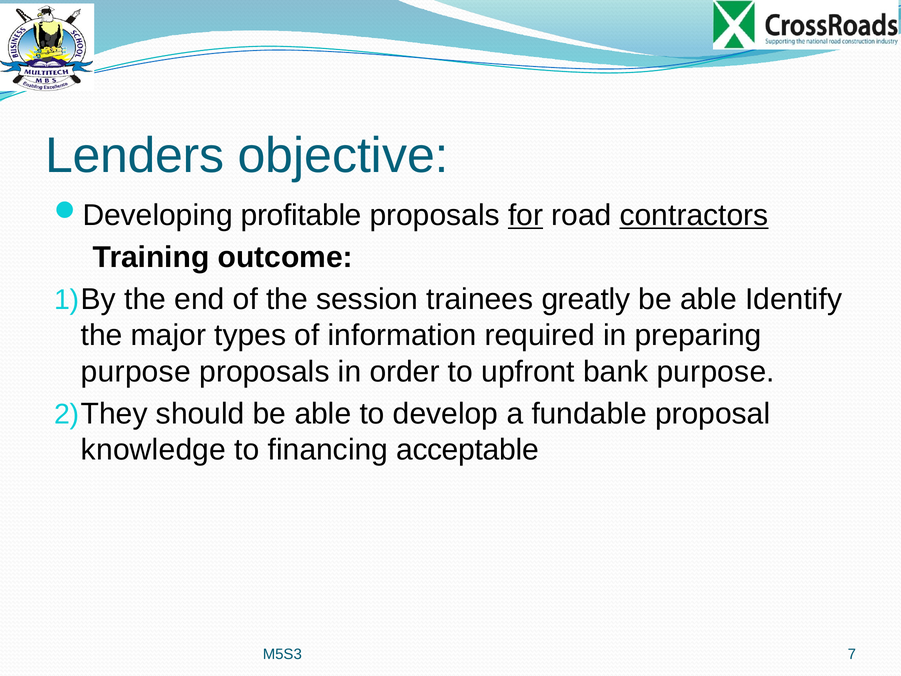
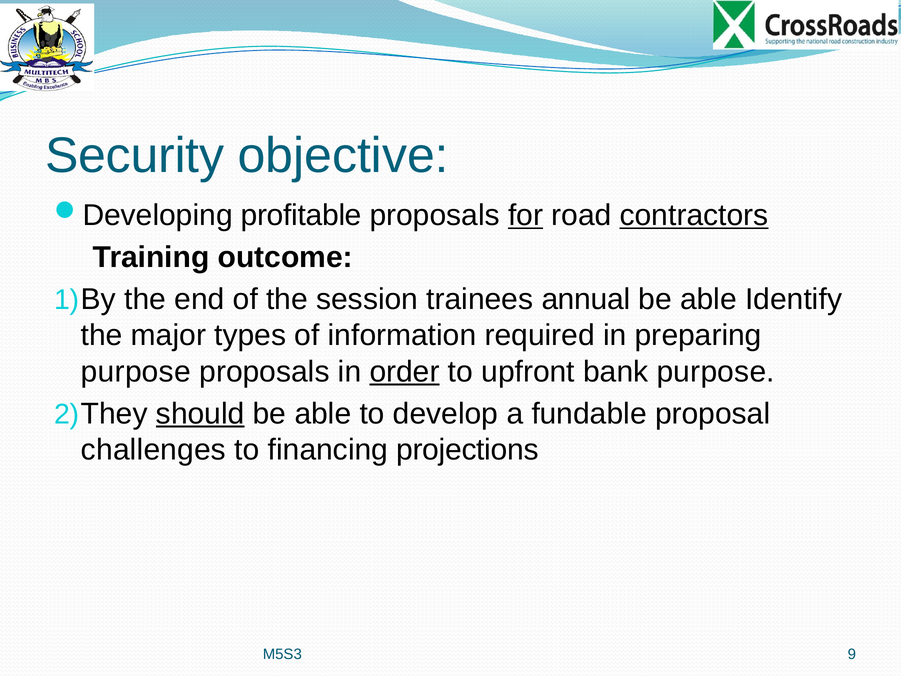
Lenders: Lenders -> Security
greatly: greatly -> annual
order underline: none -> present
should underline: none -> present
knowledge: knowledge -> challenges
acceptable: acceptable -> projections
7: 7 -> 9
